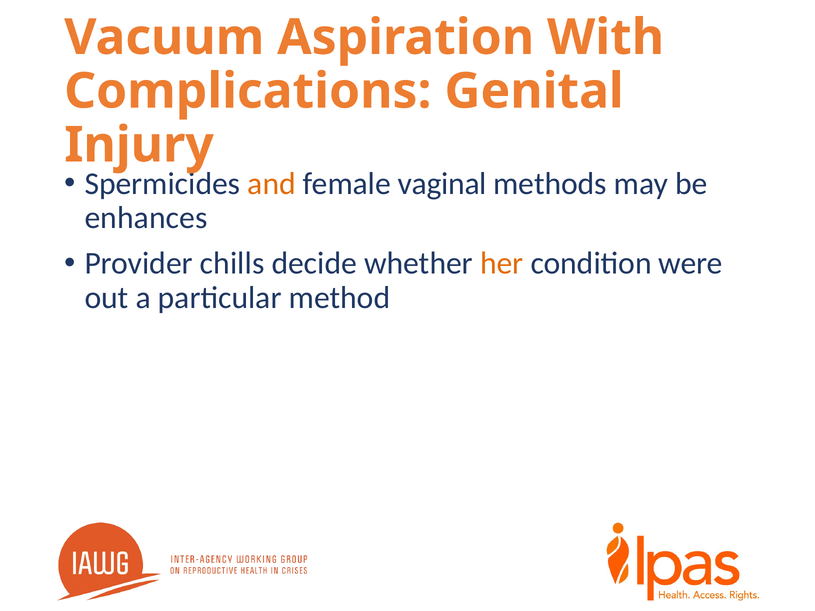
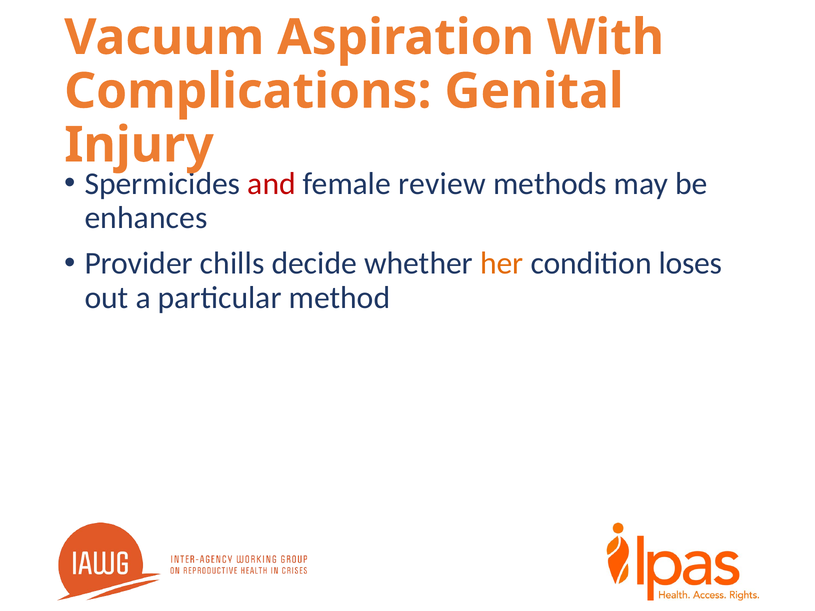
and colour: orange -> red
vaginal: vaginal -> review
were: were -> loses
